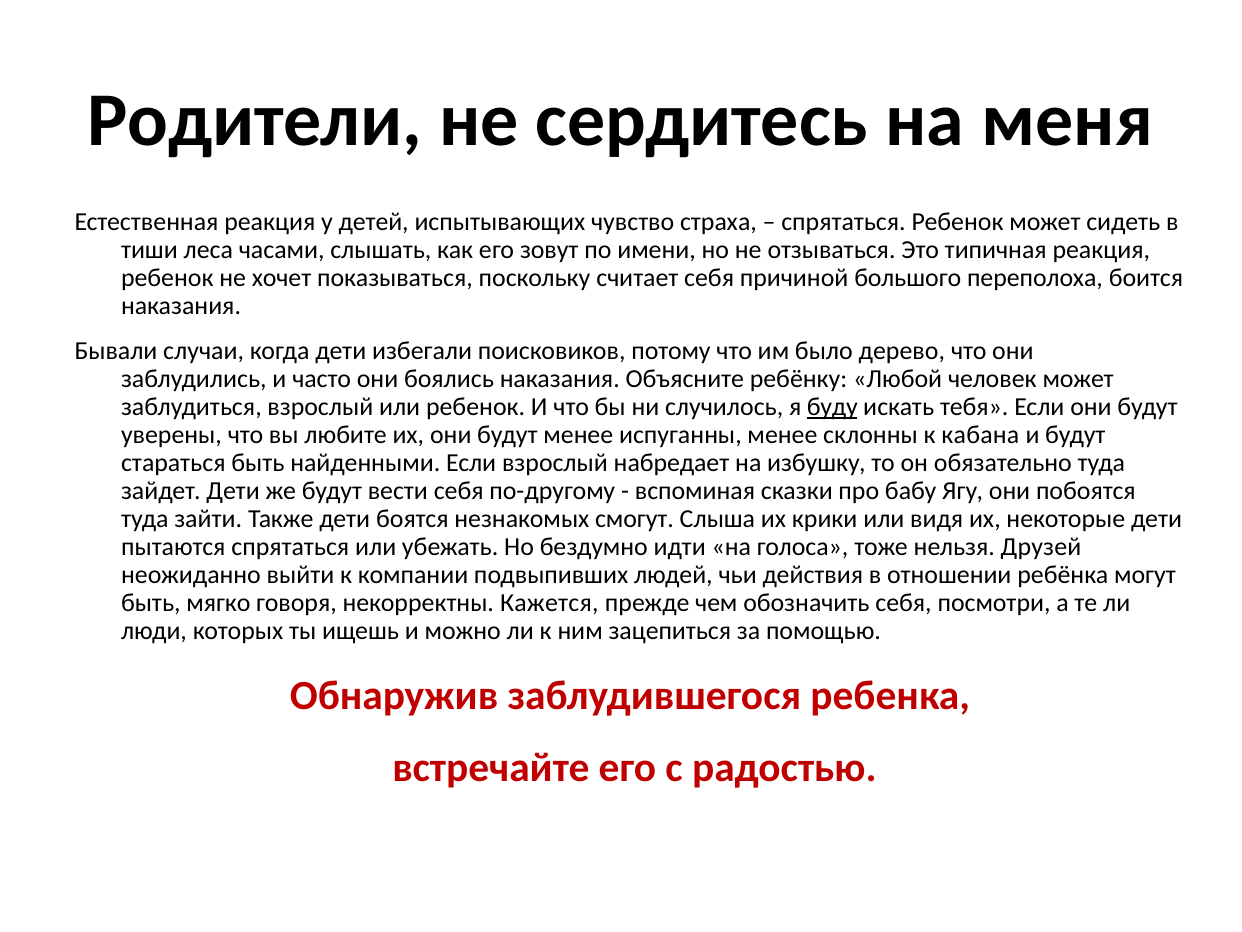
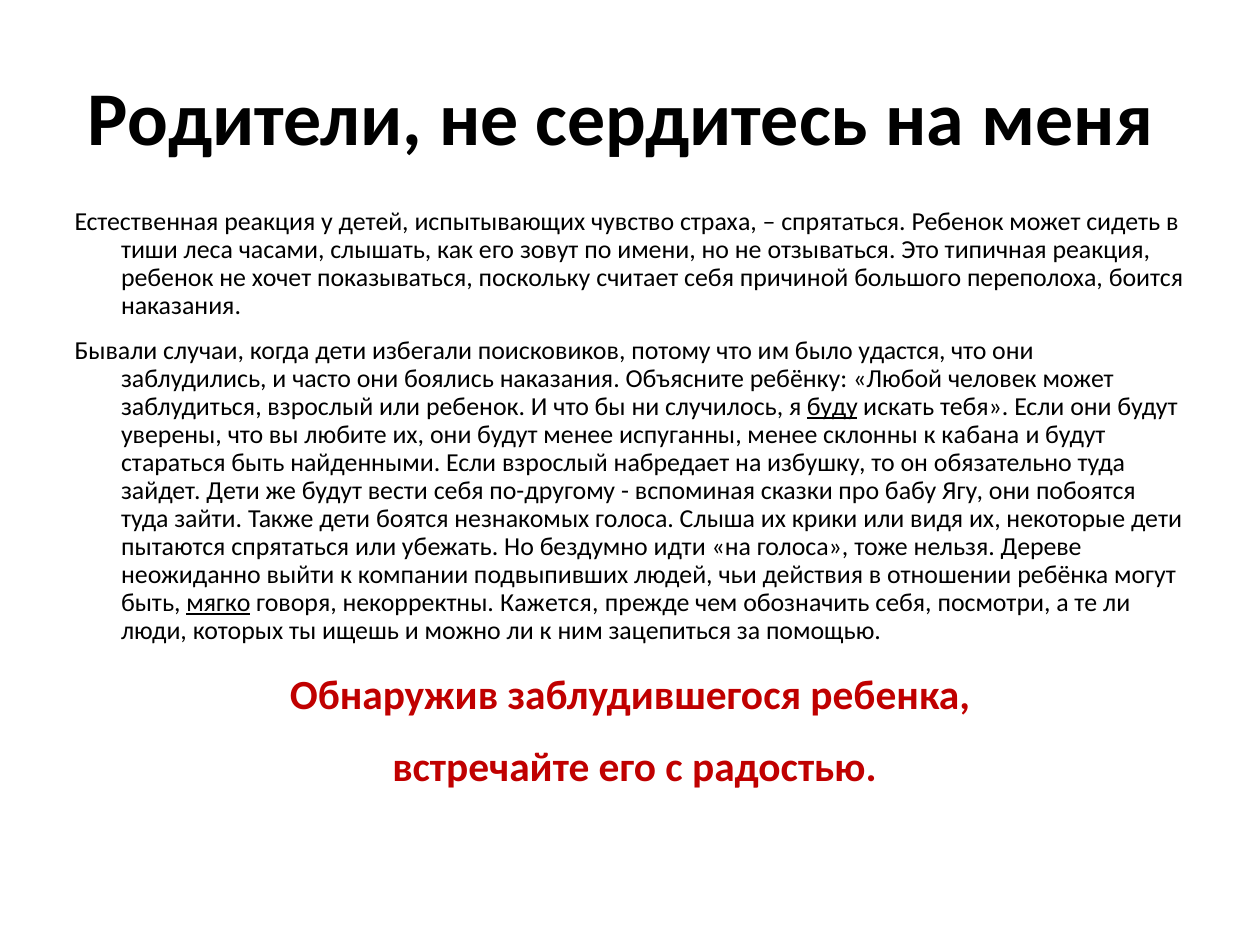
дерево: дерево -> удастся
незнакомых смогут: смогут -> голоса
Друзей: Друзей -> Дереве
мягко underline: none -> present
